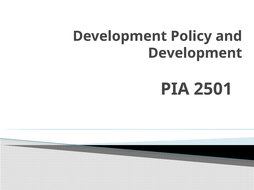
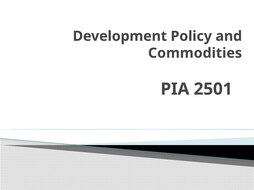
Development at (195, 53): Development -> Commodities
